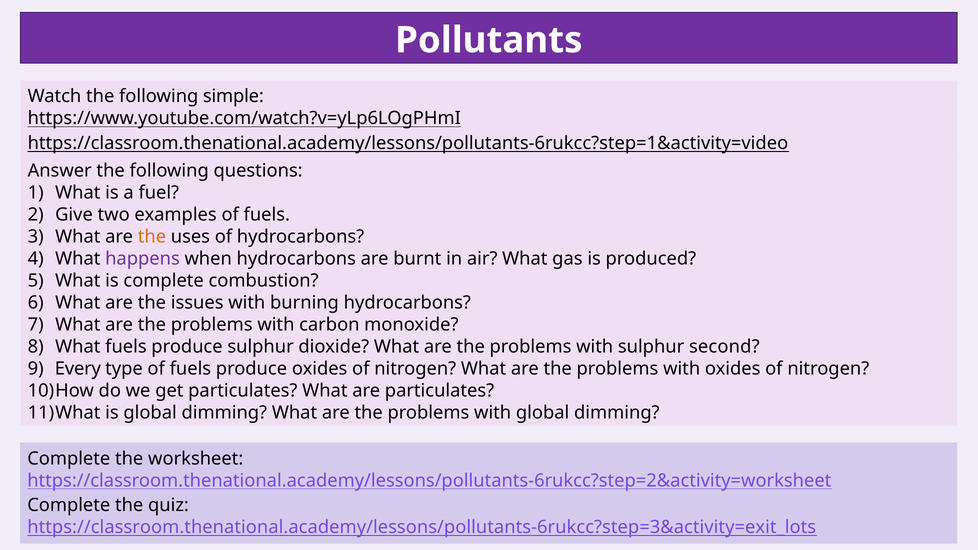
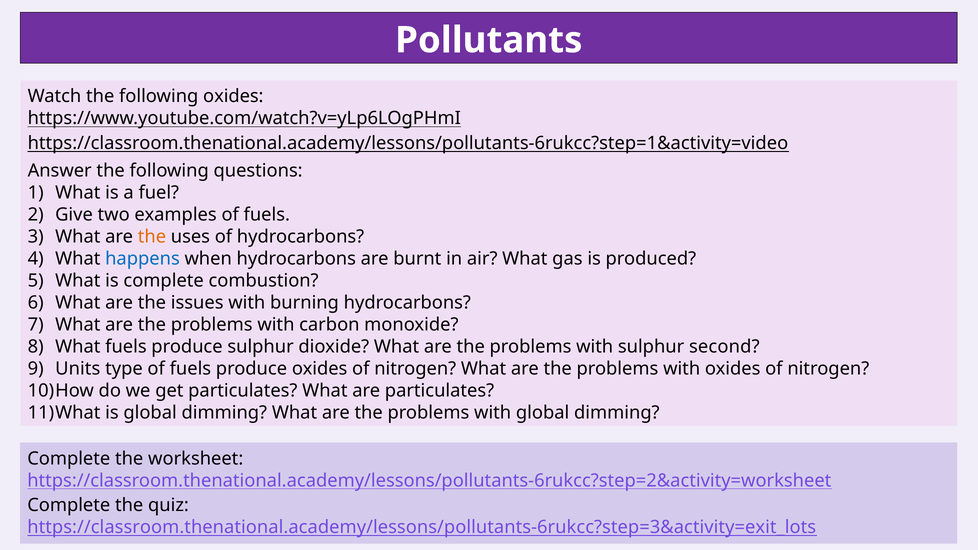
following simple: simple -> oxides
happens colour: purple -> blue
Every: Every -> Units
